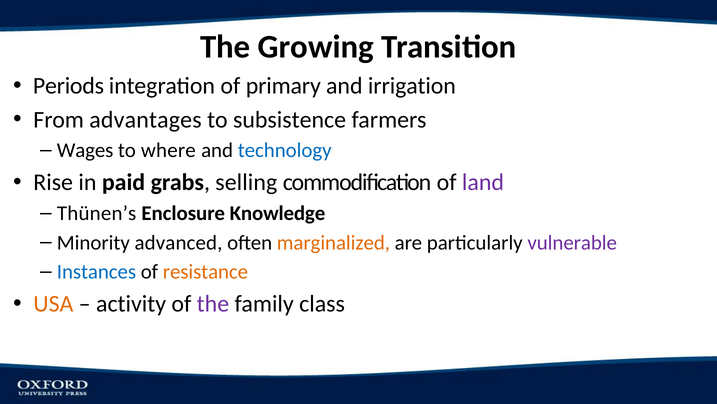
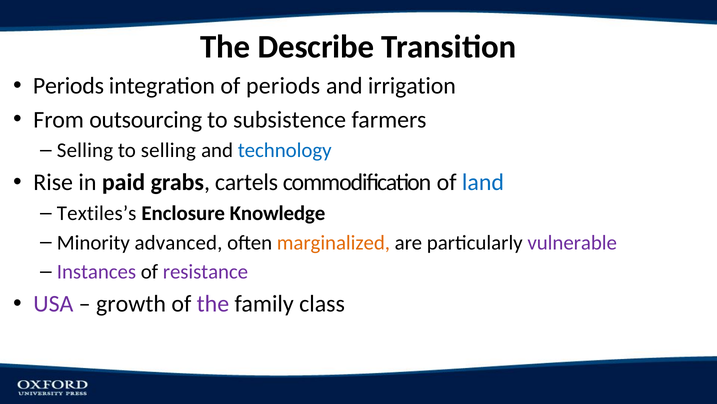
Growing: Growing -> Describe
of primary: primary -> periods
advantages: advantages -> outsourcing
Wages at (85, 150): Wages -> Selling
to where: where -> selling
selling: selling -> cartels
land colour: purple -> blue
Thünen’s: Thünen’s -> Textiles’s
Instances colour: blue -> purple
resistance colour: orange -> purple
USA colour: orange -> purple
activity: activity -> growth
